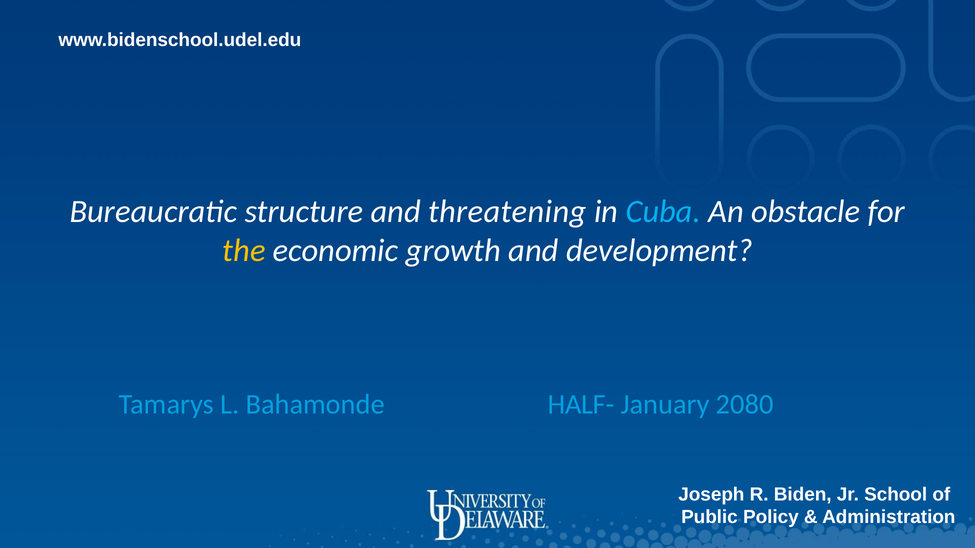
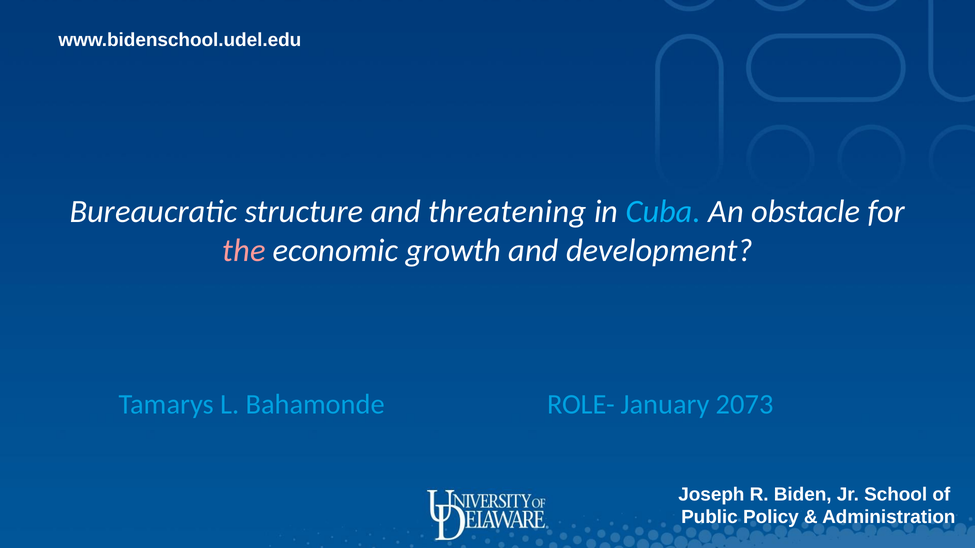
the colour: yellow -> pink
HALF-: HALF- -> ROLE-
2080: 2080 -> 2073
